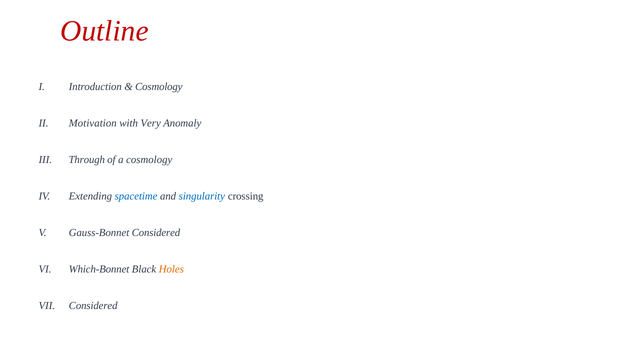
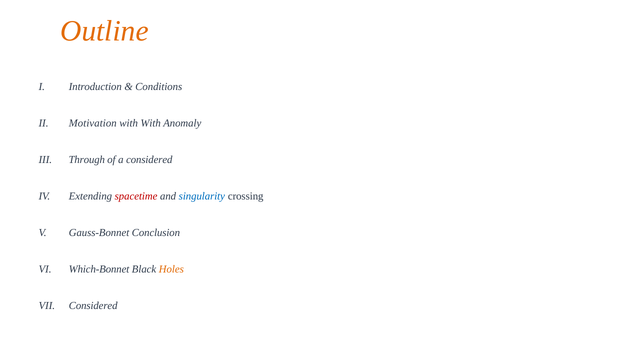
Outline colour: red -> orange
Cosmology at (159, 87): Cosmology -> Conditions
with Very: Very -> With
a cosmology: cosmology -> considered
spacetime colour: blue -> red
Gauss-Bonnet Considered: Considered -> Conclusion
